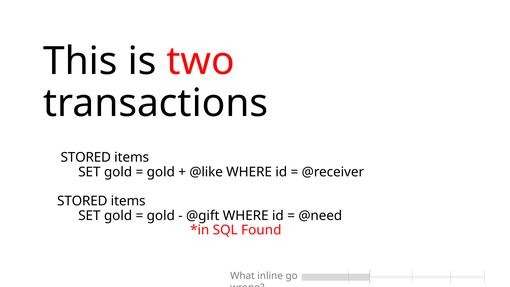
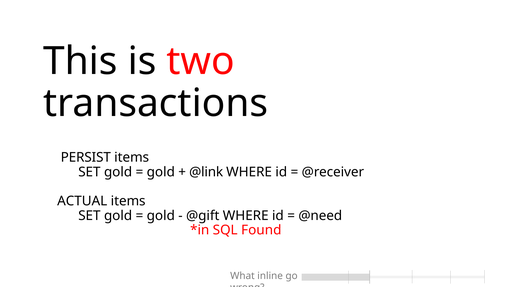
STORED at (86, 157): STORED -> PERSIST
@like: @like -> @link
STORED at (82, 201): STORED -> ACTUAL
